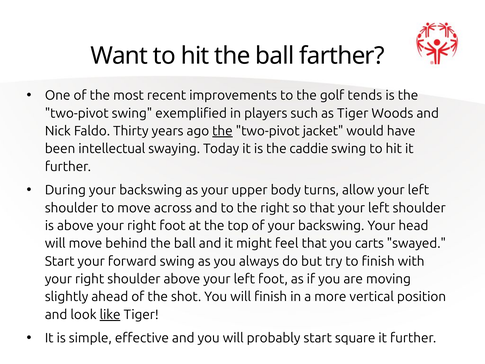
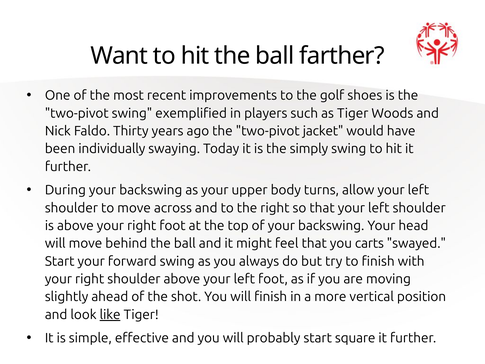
tends: tends -> shoes
the at (222, 131) underline: present -> none
intellectual: intellectual -> individually
caddie: caddie -> simply
